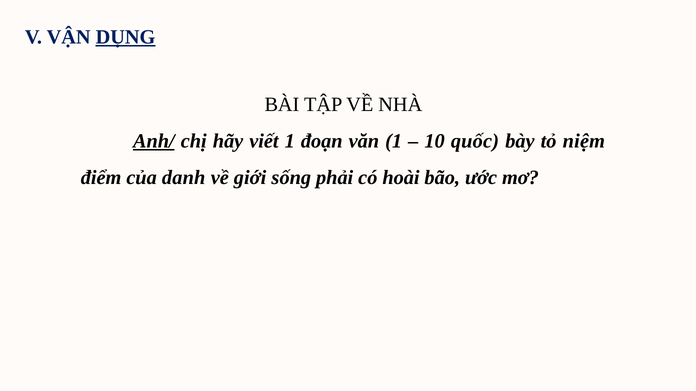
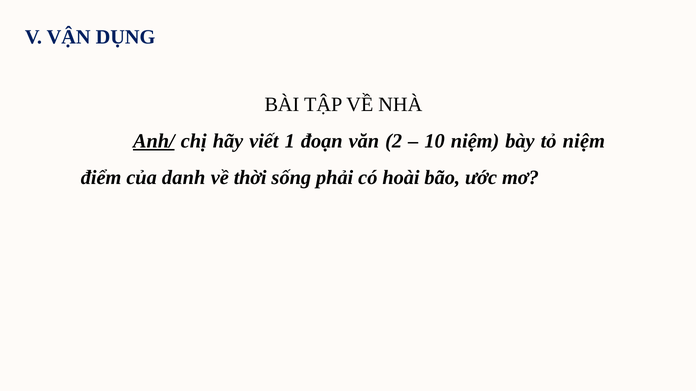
DỤNG underline: present -> none
văn 1: 1 -> 2
10 quốc: quốc -> niệm
giới: giới -> thời
